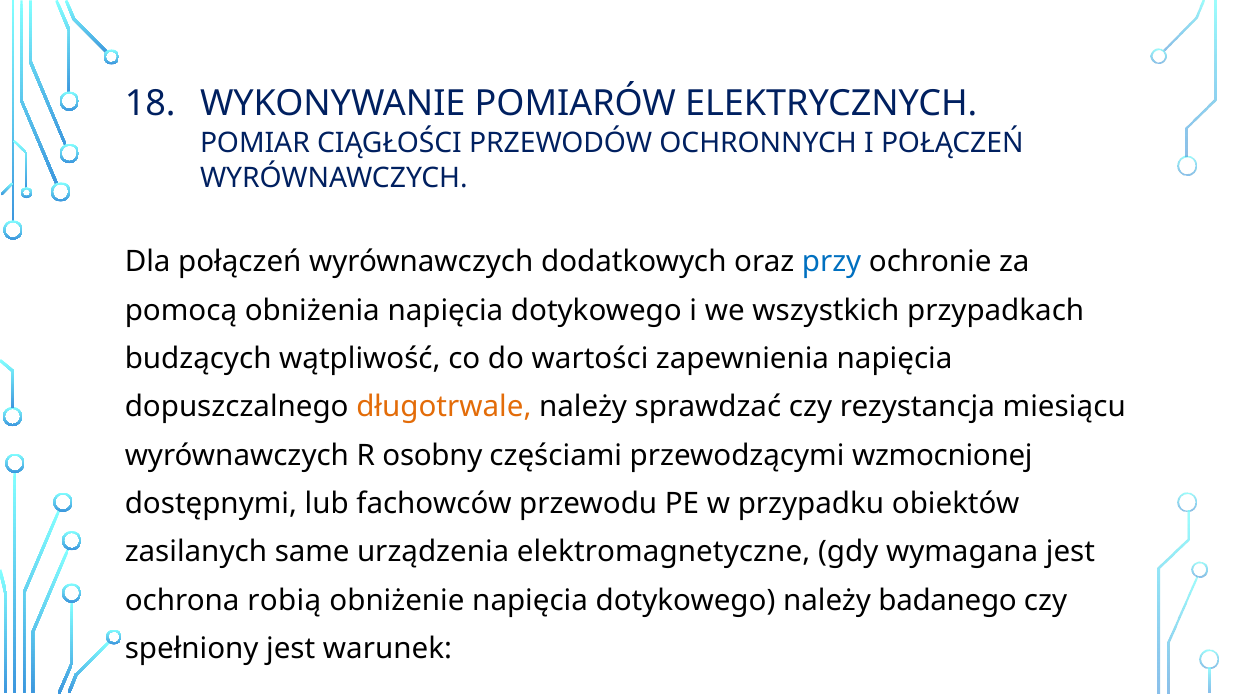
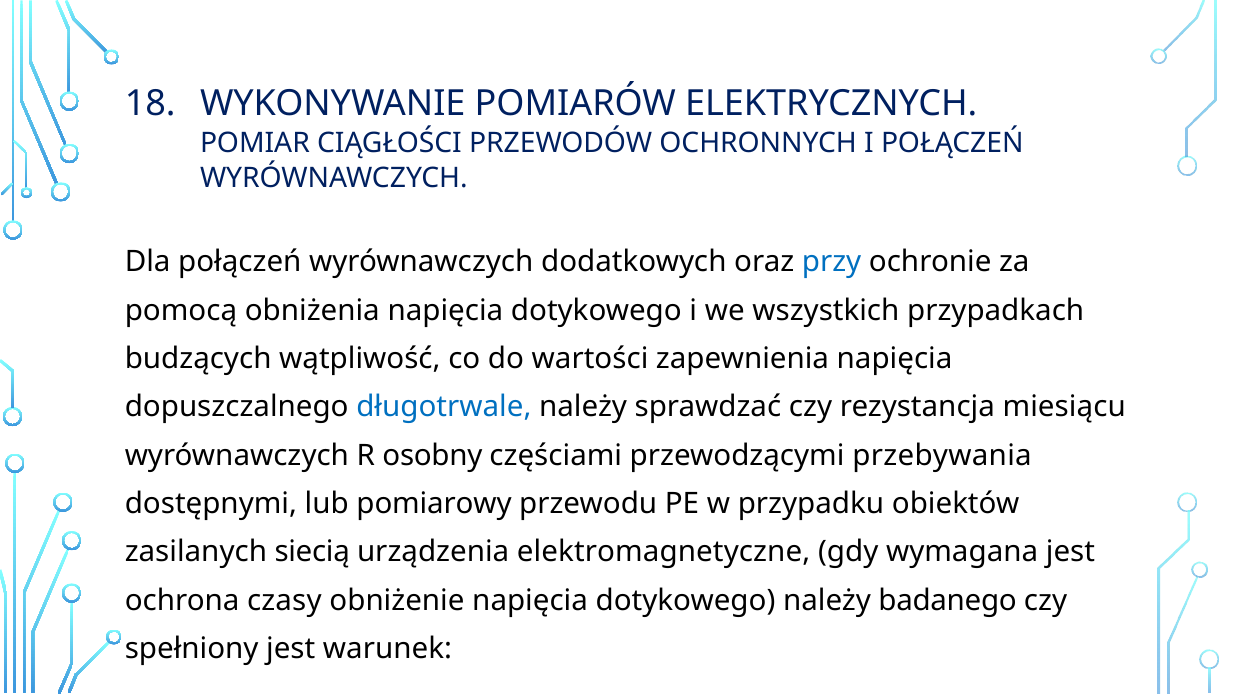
długotrwale colour: orange -> blue
wzmocnionej: wzmocnionej -> przebywania
fachowców: fachowców -> pomiarowy
same: same -> siecią
robią: robią -> czasy
